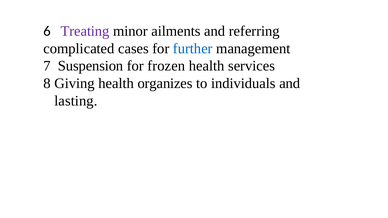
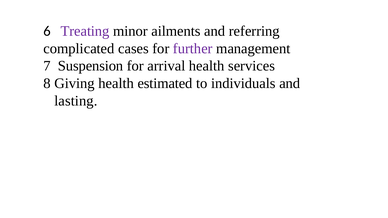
further colour: blue -> purple
frozen: frozen -> arrival
organizes: organizes -> estimated
